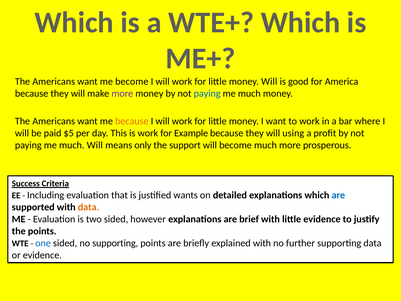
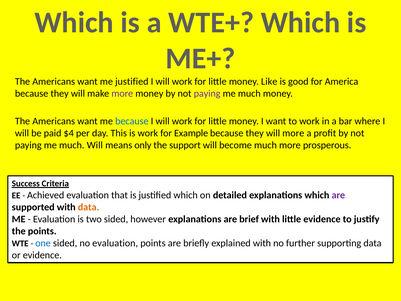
me become: become -> justified
money Will: Will -> Like
paying at (207, 94) colour: blue -> purple
because at (132, 121) colour: orange -> blue
$5: $5 -> $4
will using: using -> more
Including: Including -> Achieved
justified wants: wants -> which
are at (338, 195) colour: blue -> purple
no supporting: supporting -> evaluation
